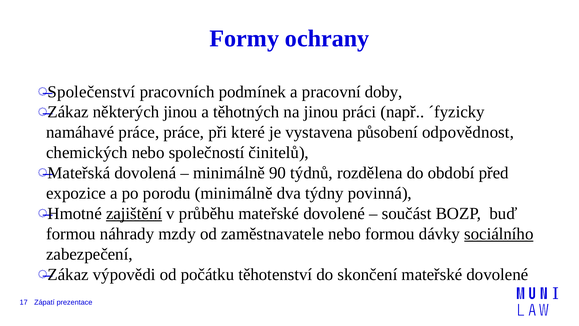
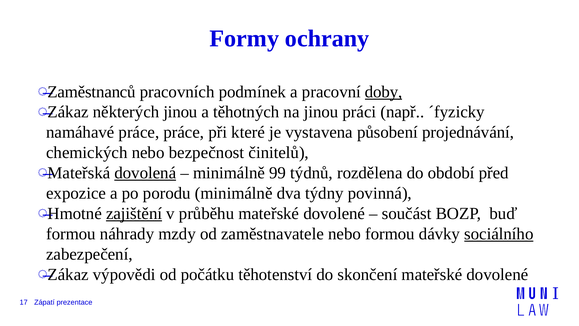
Společenství: Společenství -> Zaměstnanců
doby underline: none -> present
odpovědnost: odpovědnost -> projednávání
společností: společností -> bezpečnost
dovolená underline: none -> present
90: 90 -> 99
